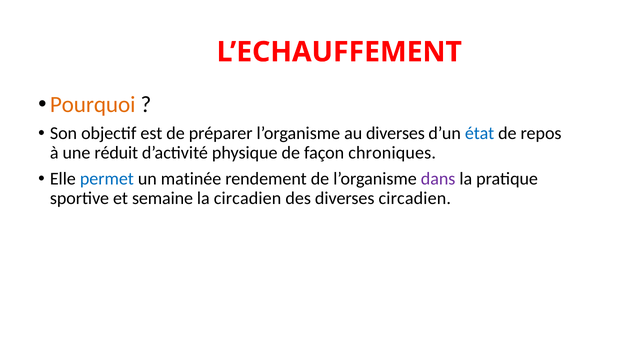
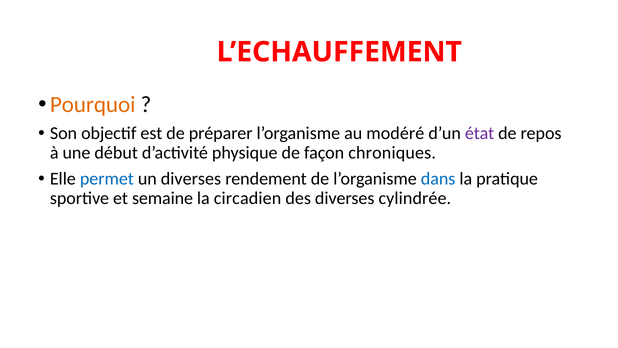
au diverses: diverses -> modéré
état colour: blue -> purple
réduit: réduit -> début
un matinée: matinée -> diverses
dans colour: purple -> blue
diverses circadien: circadien -> cylindrée
